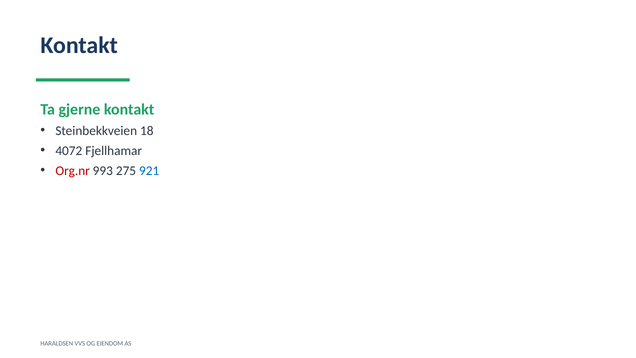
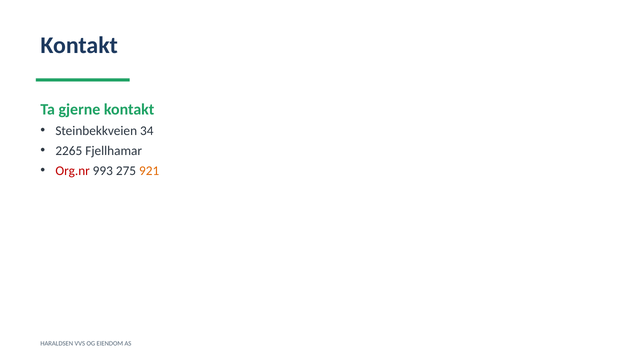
18: 18 -> 34
4072: 4072 -> 2265
921 colour: blue -> orange
